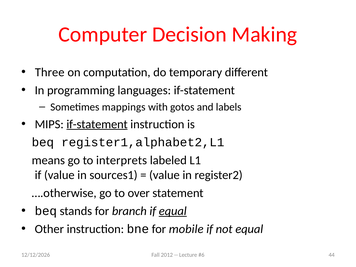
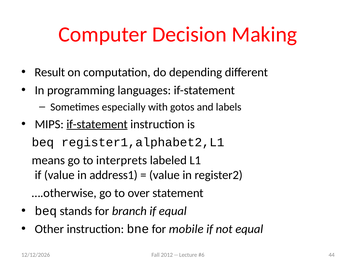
Three: Three -> Result
temporary: temporary -> depending
mappings: mappings -> especially
sources1: sources1 -> address1
equal at (173, 211) underline: present -> none
